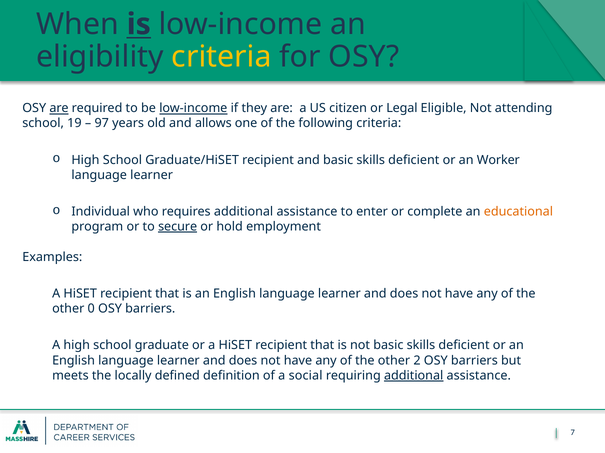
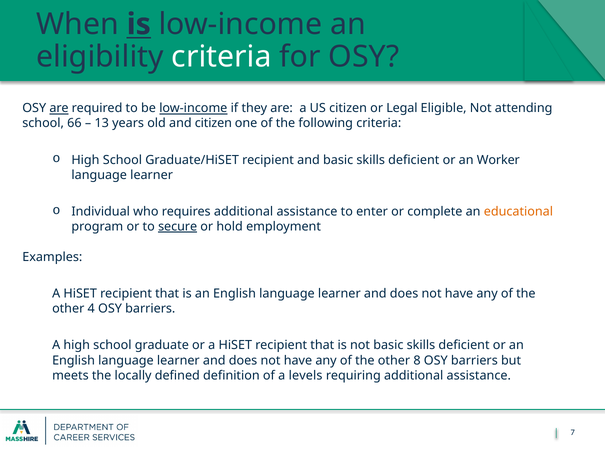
criteria at (222, 57) colour: yellow -> white
19: 19 -> 66
97: 97 -> 13
and allows: allows -> citizen
0: 0 -> 4
2: 2 -> 8
social: social -> levels
additional at (414, 376) underline: present -> none
